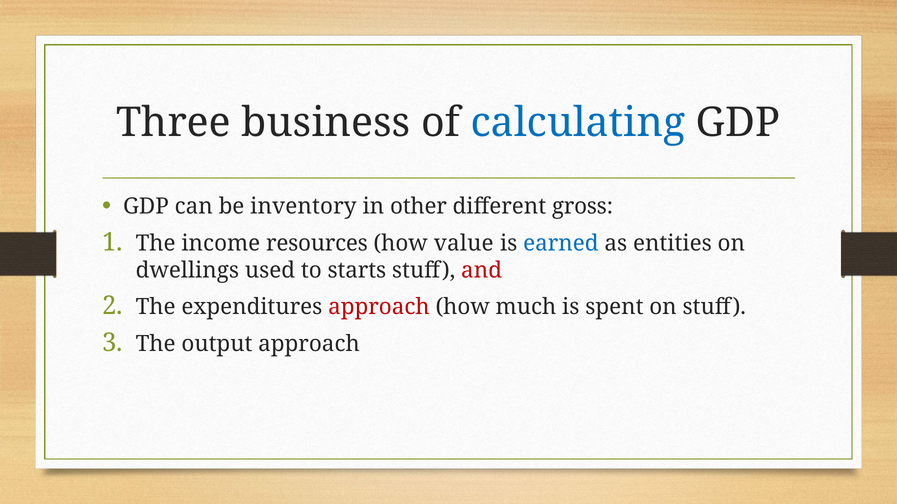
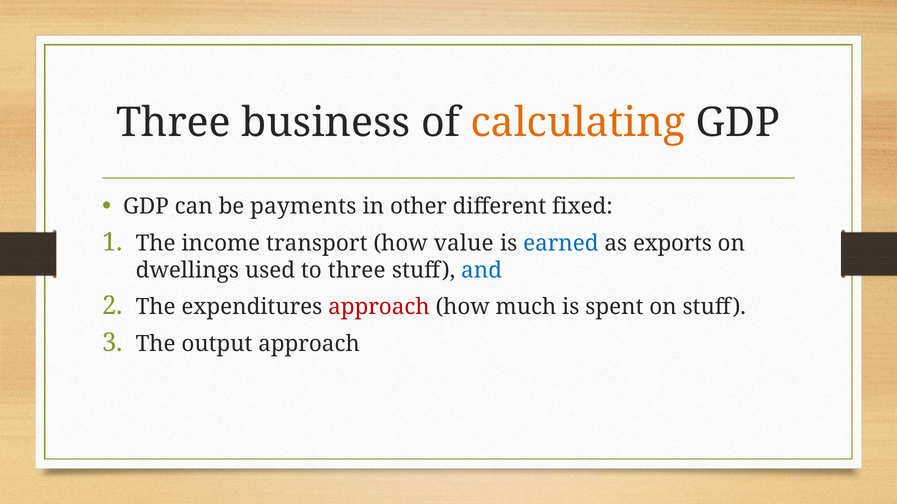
calculating colour: blue -> orange
inventory: inventory -> payments
gross: gross -> fixed
resources: resources -> transport
entities: entities -> exports
to starts: starts -> three
and colour: red -> blue
